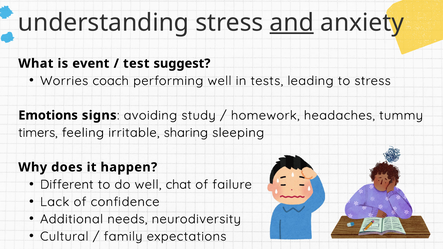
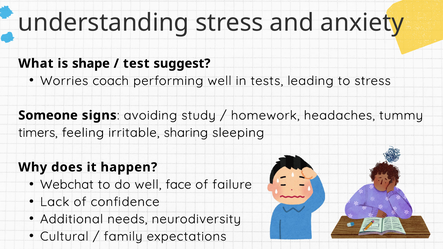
and underline: present -> none
event: event -> shape
Emotions: Emotions -> Someone
Different: Different -> Webchat
chat: chat -> face
